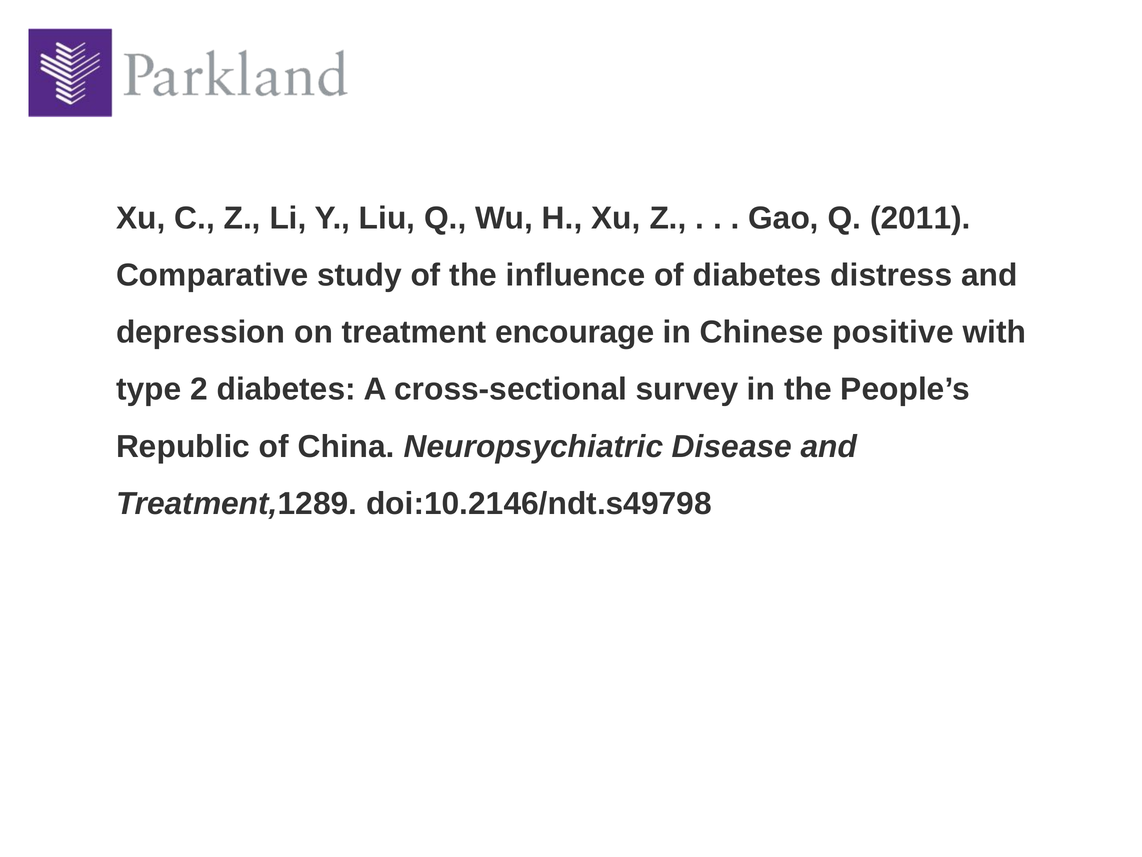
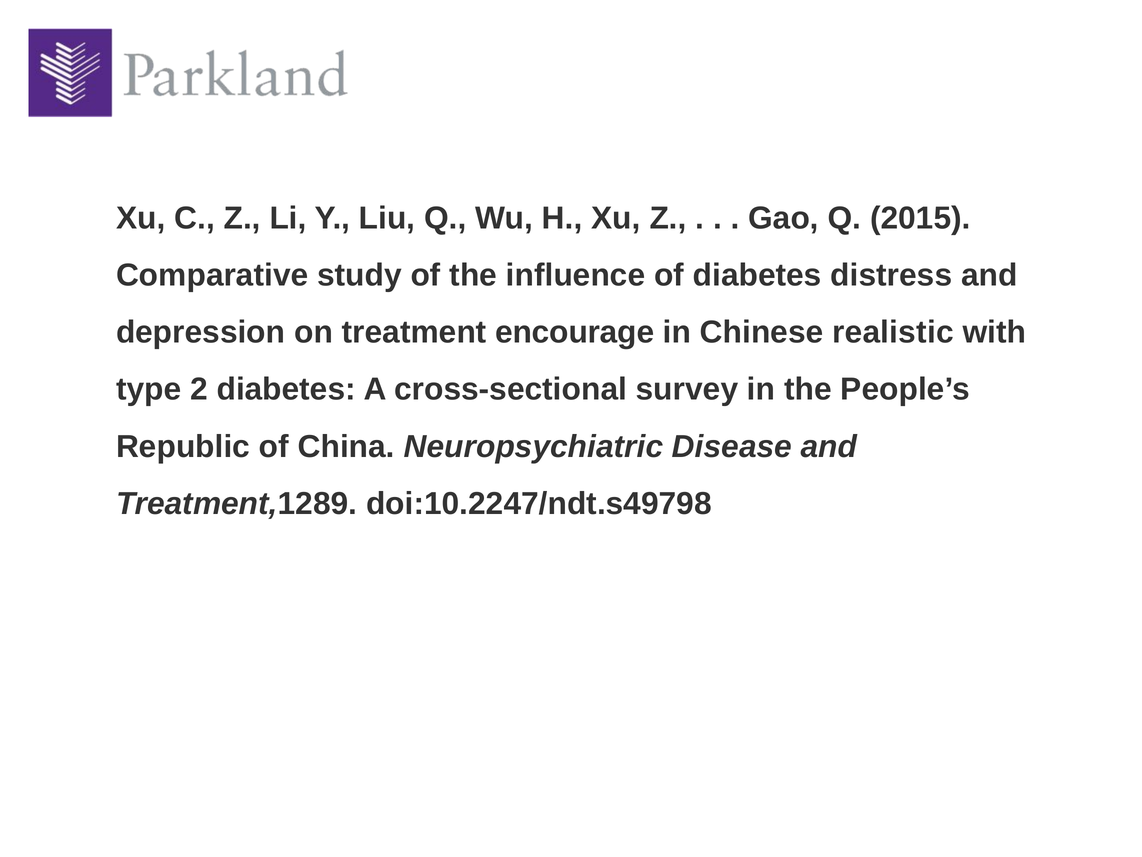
2011: 2011 -> 2015
positive: positive -> realistic
doi:10.2146/ndt.s49798: doi:10.2146/ndt.s49798 -> doi:10.2247/ndt.s49798
